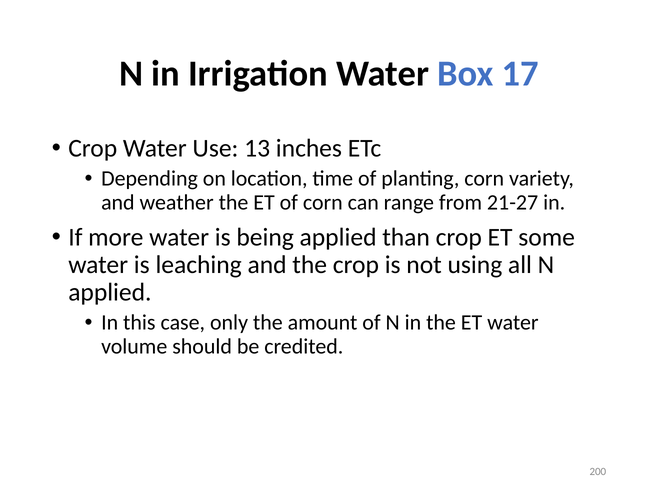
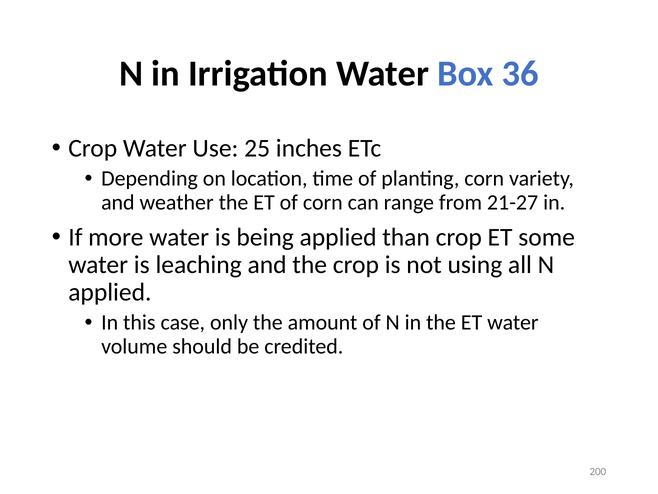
17: 17 -> 36
13: 13 -> 25
